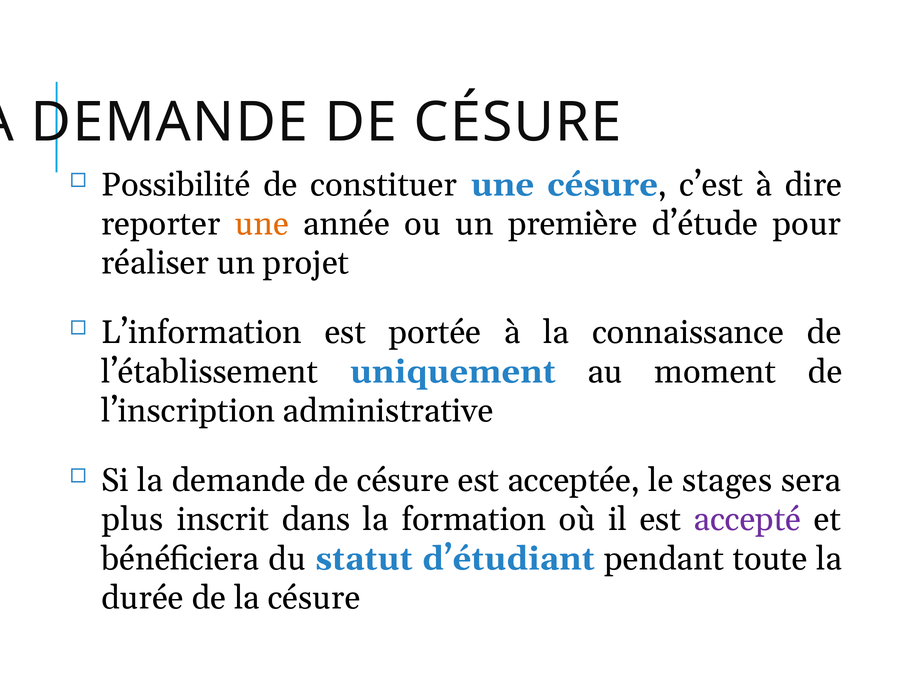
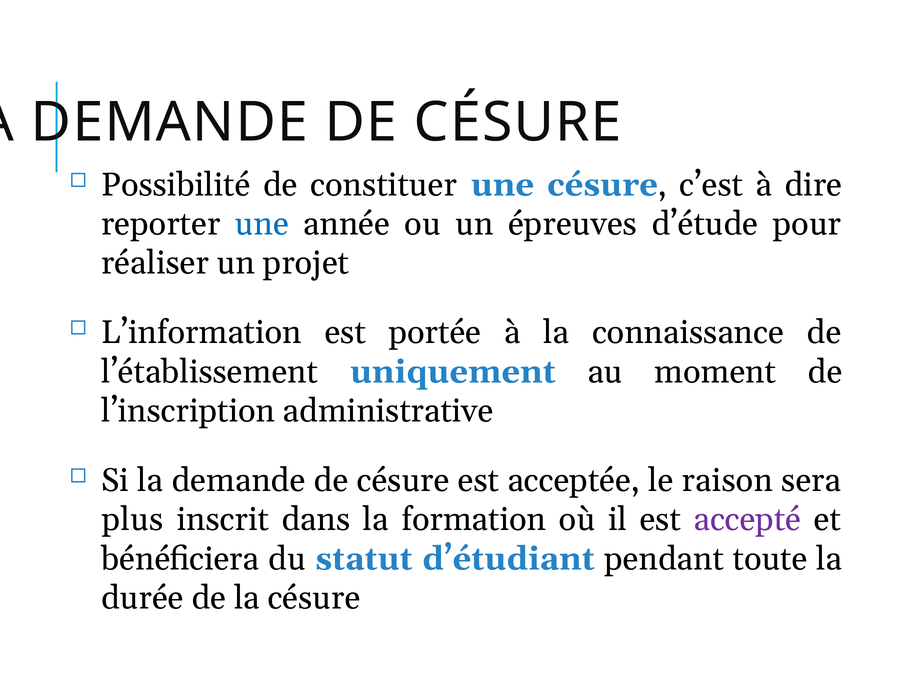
une at (262, 224) colour: orange -> blue
première: première -> épreuves
stages: stages -> raison
